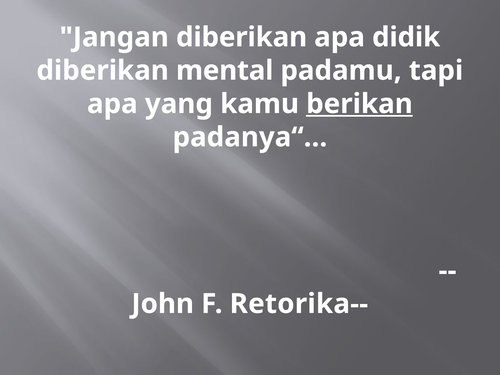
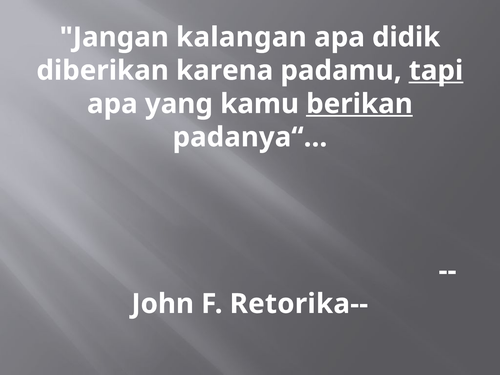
Jangan diberikan: diberikan -> kalangan
mental: mental -> karena
tapi underline: none -> present
